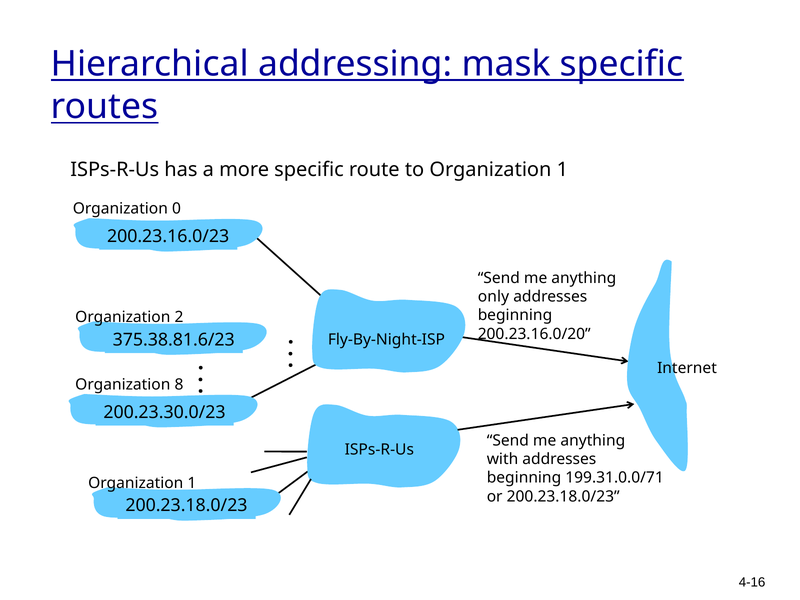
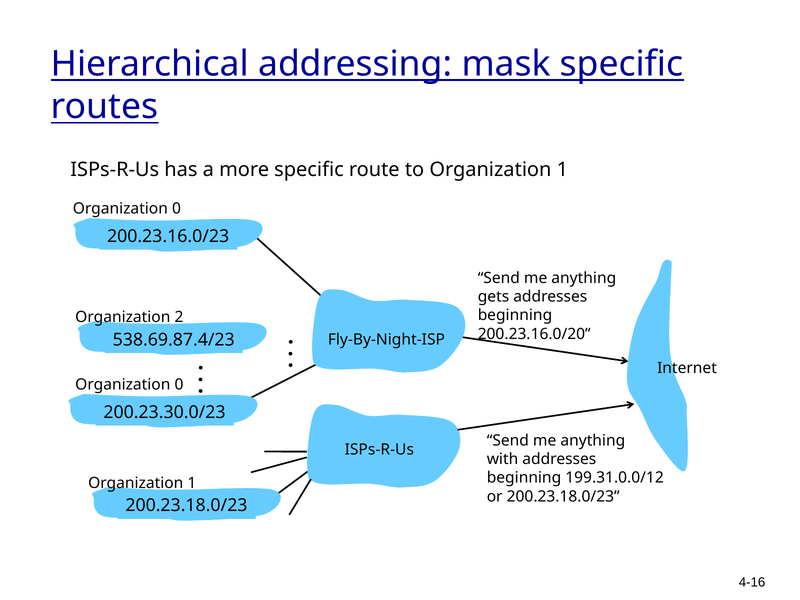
only: only -> gets
375.38.81.6/23: 375.38.81.6/23 -> 538.69.87.4/23
8 at (179, 385): 8 -> 0
199.31.0.0/71: 199.31.0.0/71 -> 199.31.0.0/12
